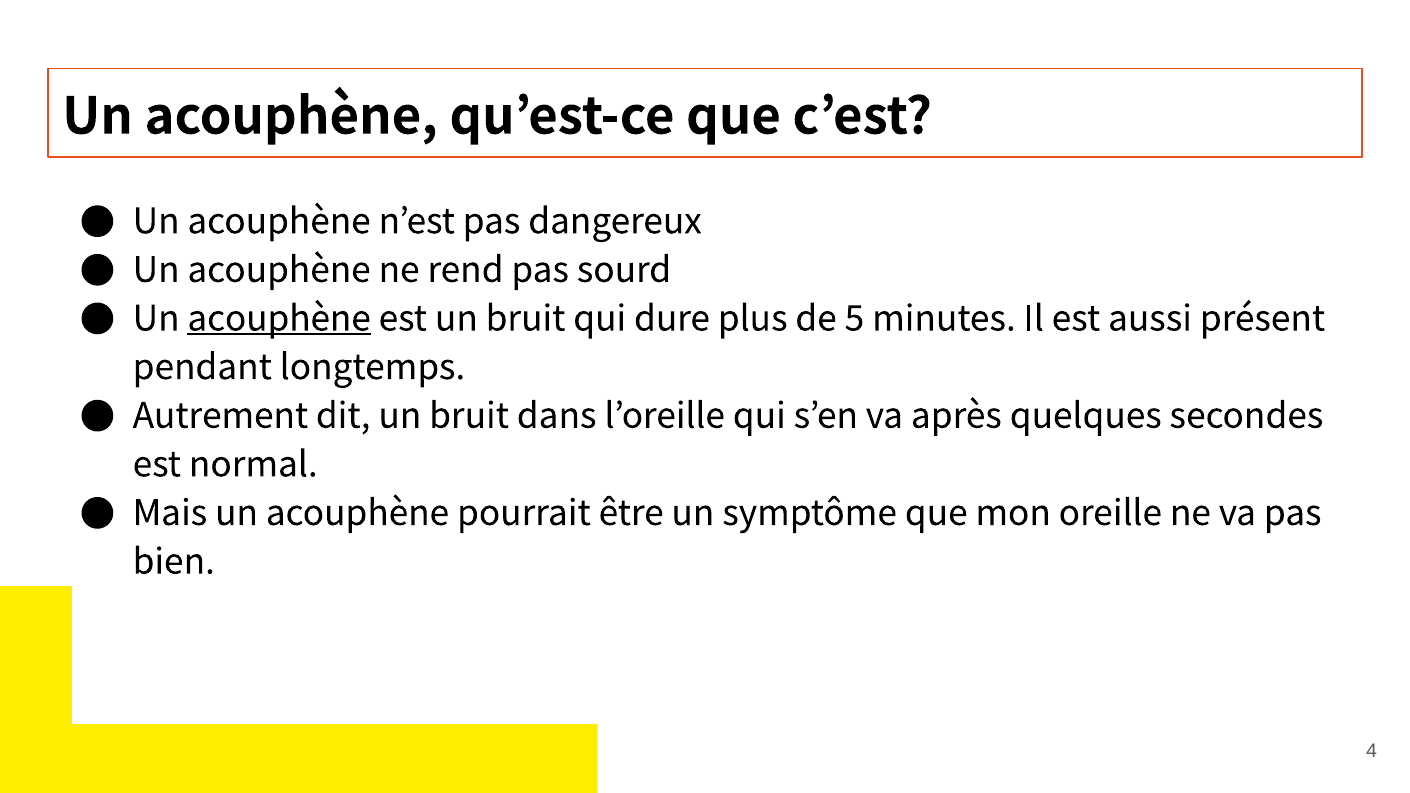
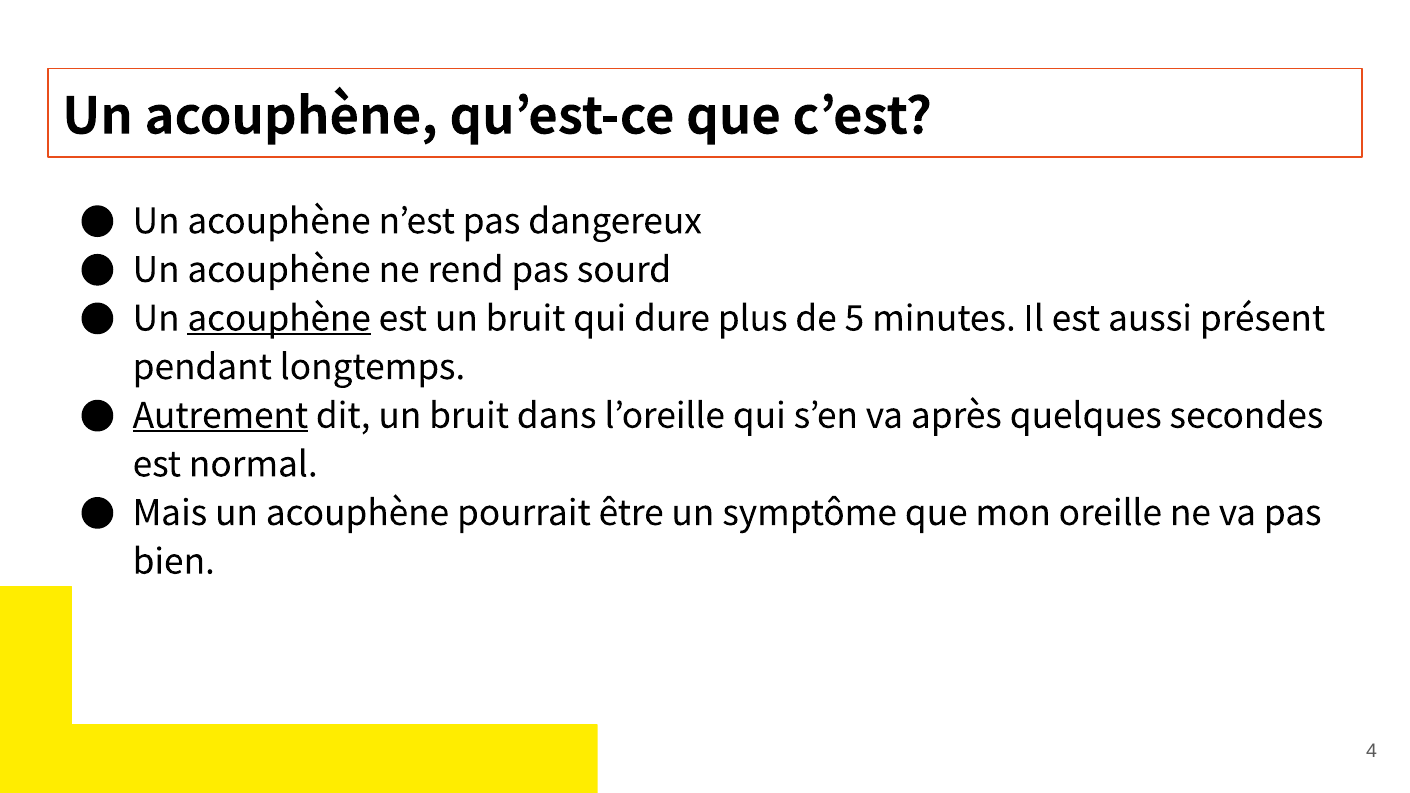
Autrement underline: none -> present
